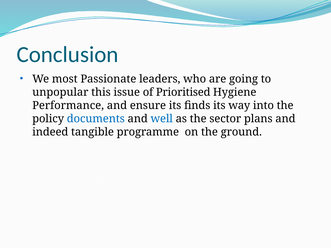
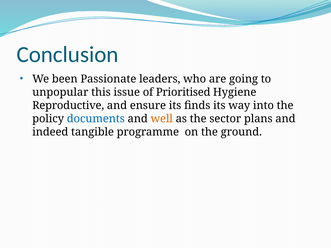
most: most -> been
Performance: Performance -> Reproductive
well colour: blue -> orange
